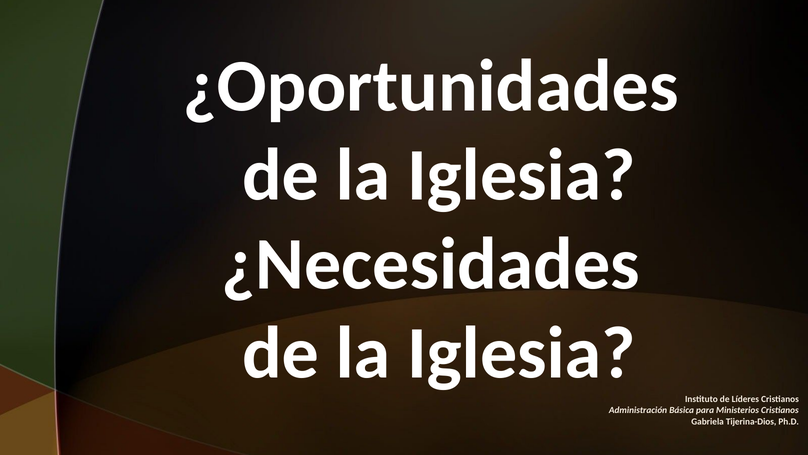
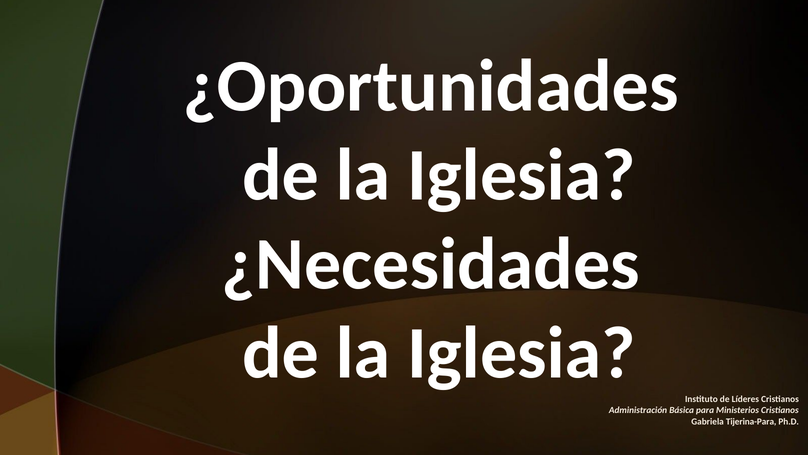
Tijerina-Dios: Tijerina-Dios -> Tijerina-Para
